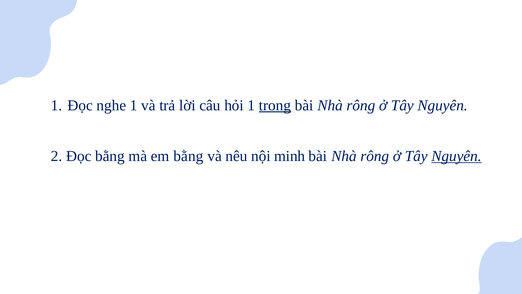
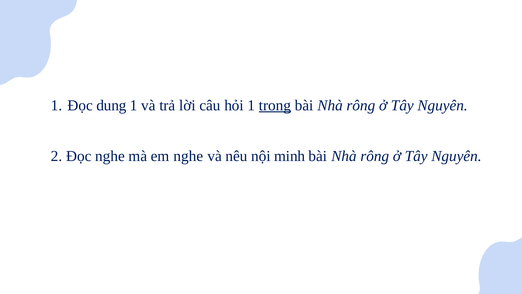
nghe: nghe -> dung
Đọc bằng: bằng -> nghe
em bằng: bằng -> nghe
Nguyên at (456, 156) underline: present -> none
